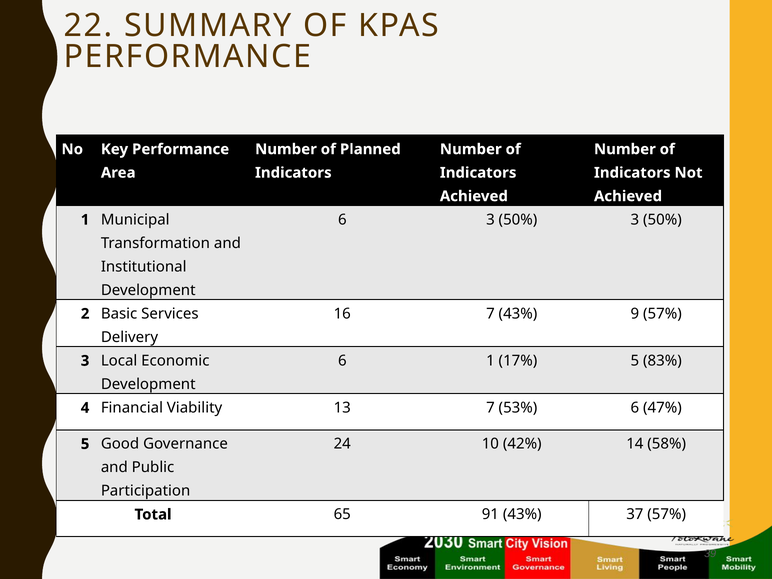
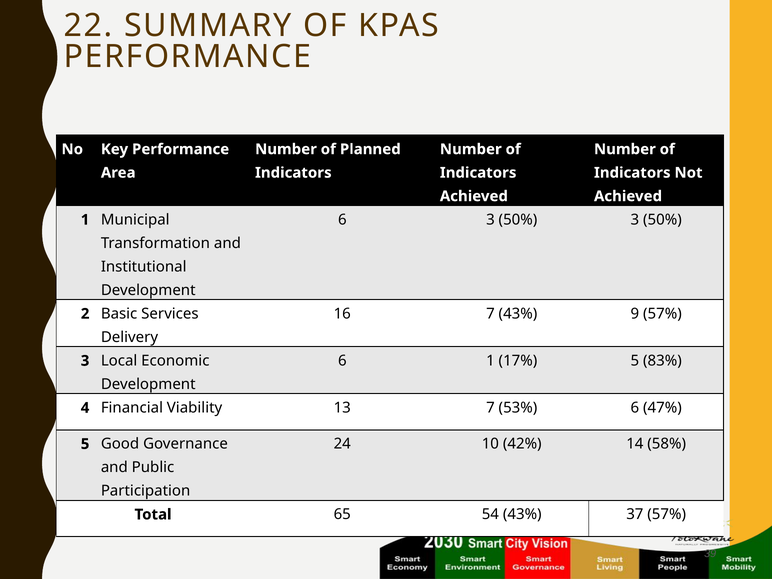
91: 91 -> 54
